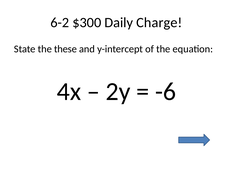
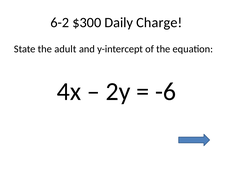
these: these -> adult
